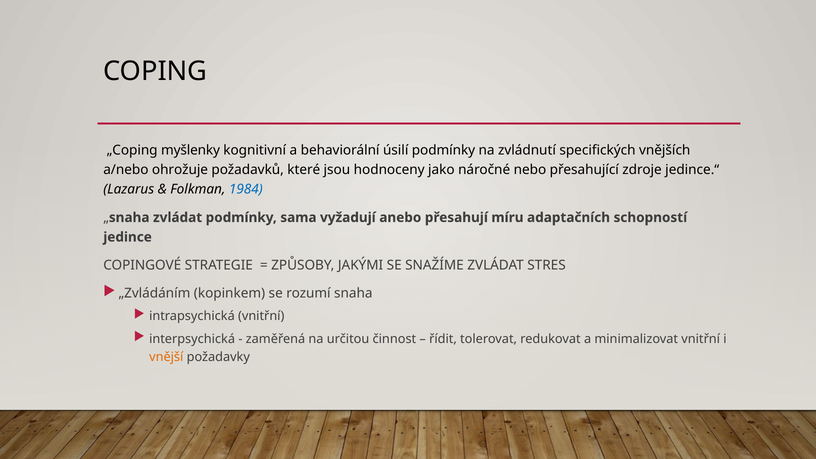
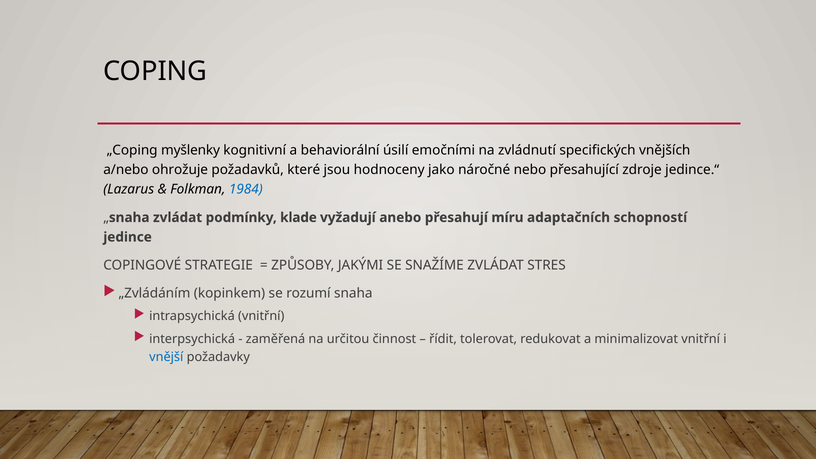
úsilí podmínky: podmínky -> emočními
sama: sama -> klade
vnější colour: orange -> blue
